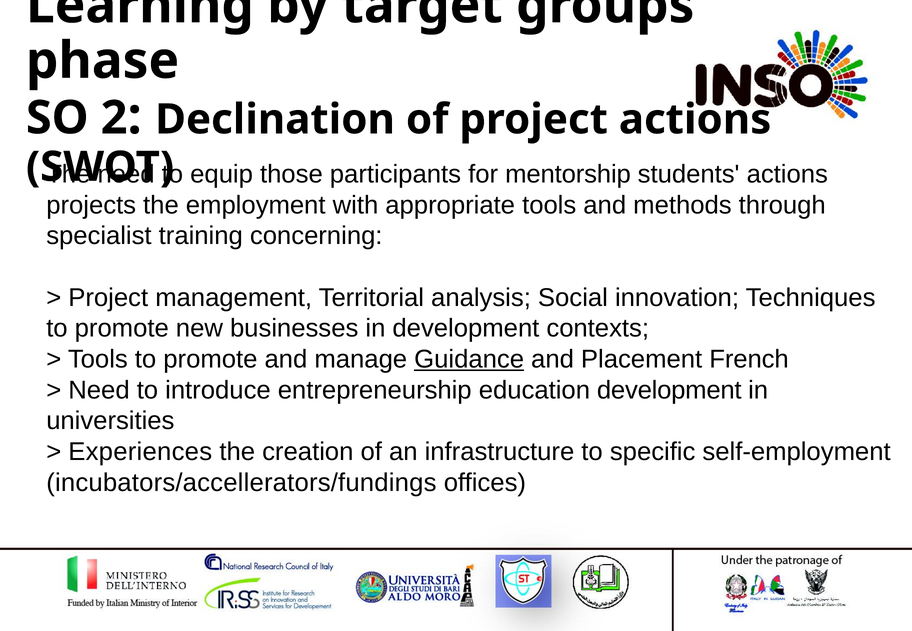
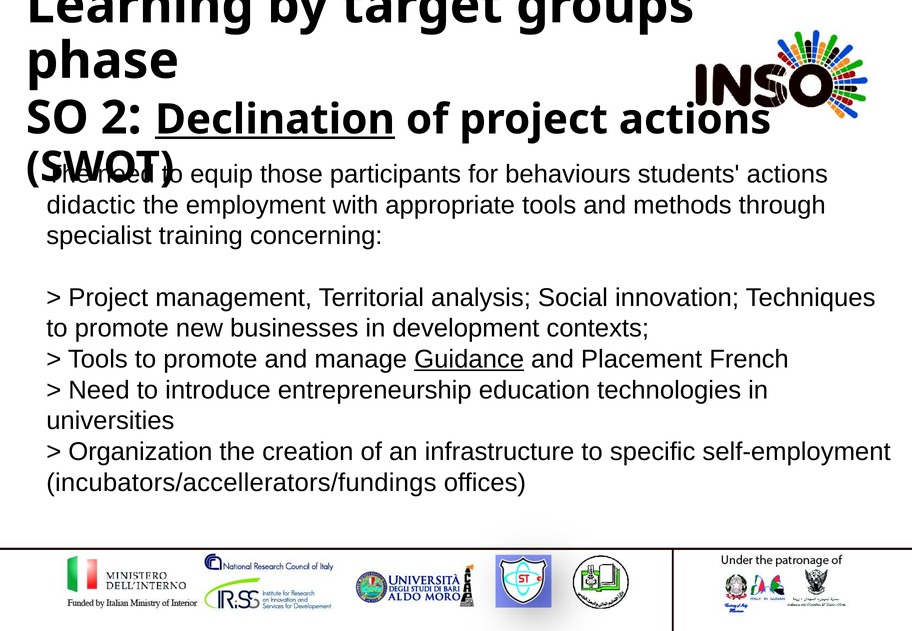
Declination underline: none -> present
mentorship: mentorship -> behaviours
projects: projects -> didactic
education development: development -> technologies
Experiences: Experiences -> Organization
